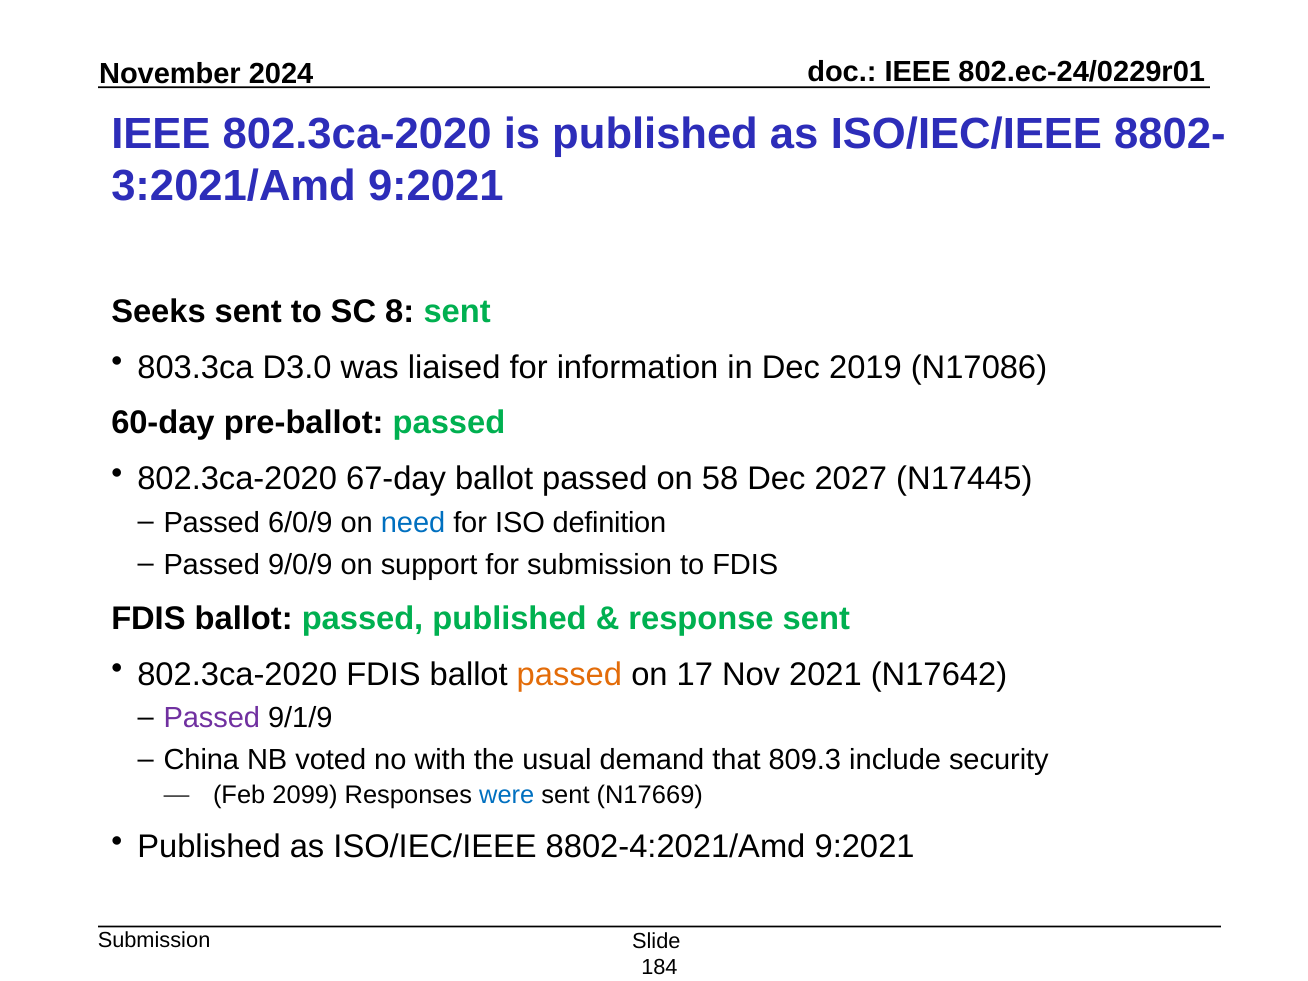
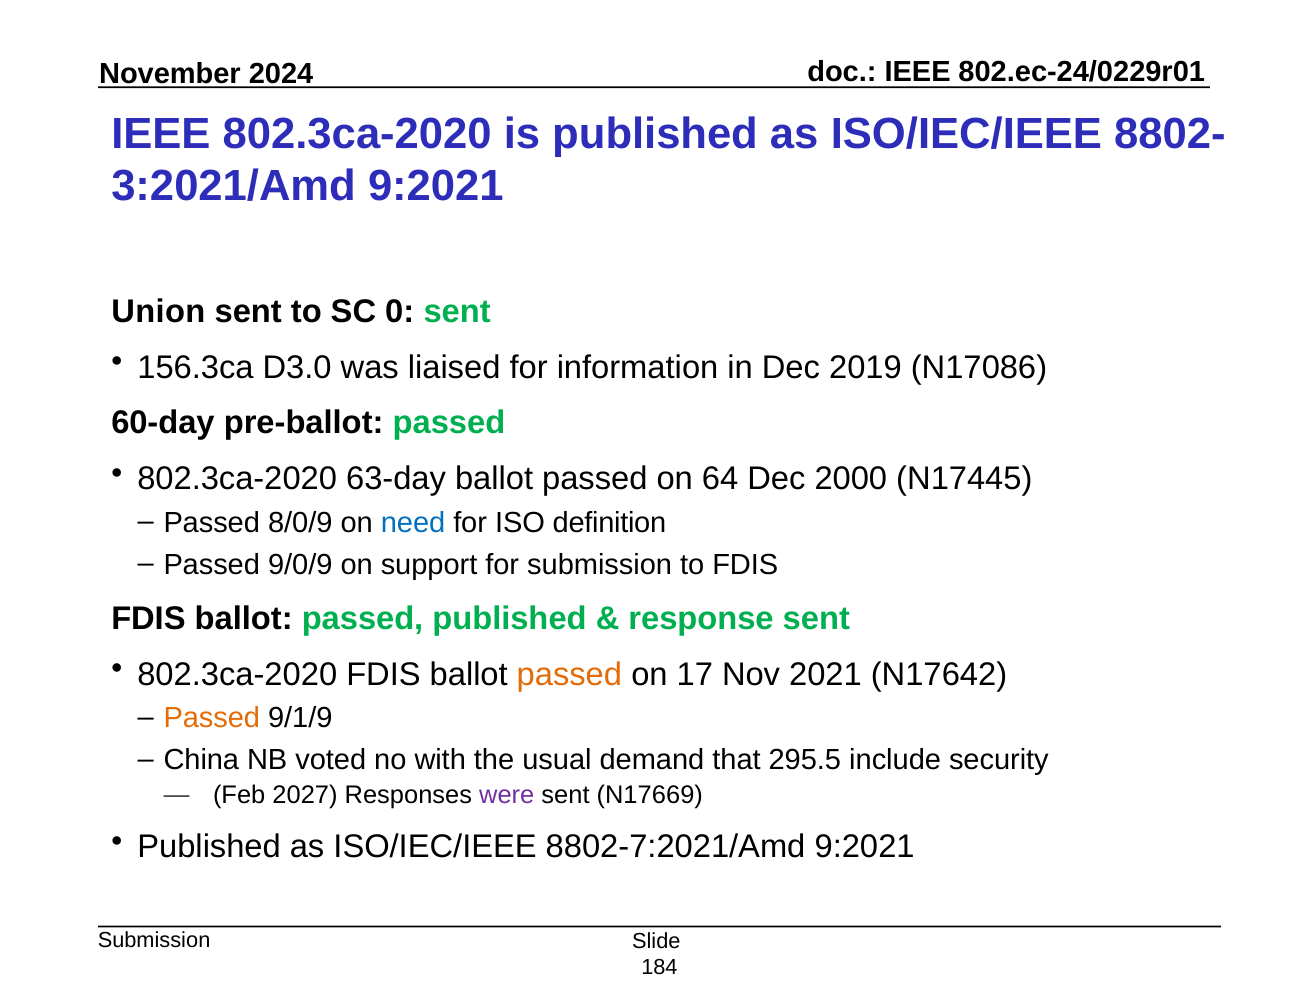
Seeks: Seeks -> Union
8: 8 -> 0
803.3ca: 803.3ca -> 156.3ca
67-day: 67-day -> 63-day
58: 58 -> 64
2027: 2027 -> 2000
6/0/9: 6/0/9 -> 8/0/9
Passed at (212, 718) colour: purple -> orange
809.3: 809.3 -> 295.5
2099: 2099 -> 2027
were colour: blue -> purple
8802-4:2021/Amd: 8802-4:2021/Amd -> 8802-7:2021/Amd
